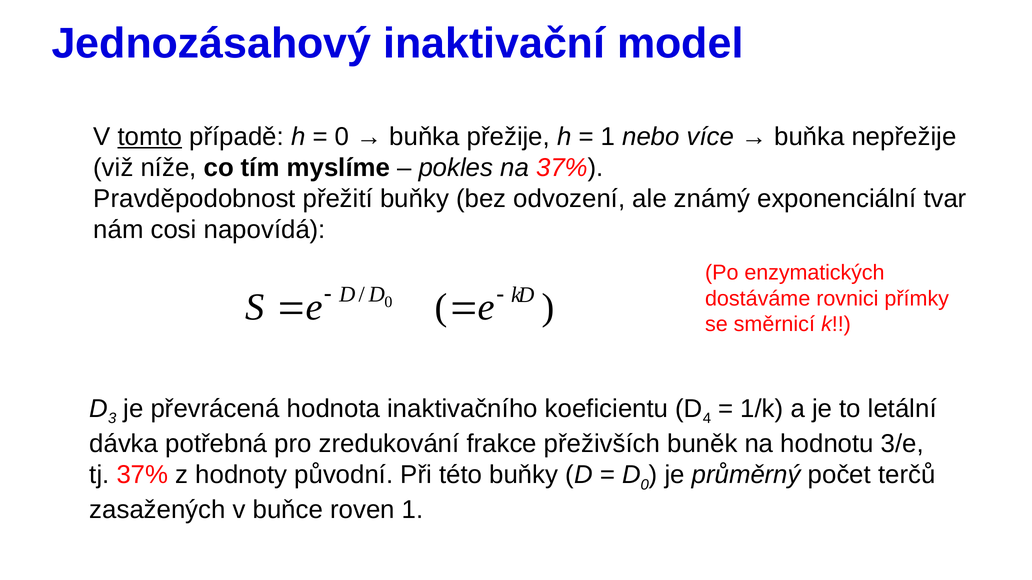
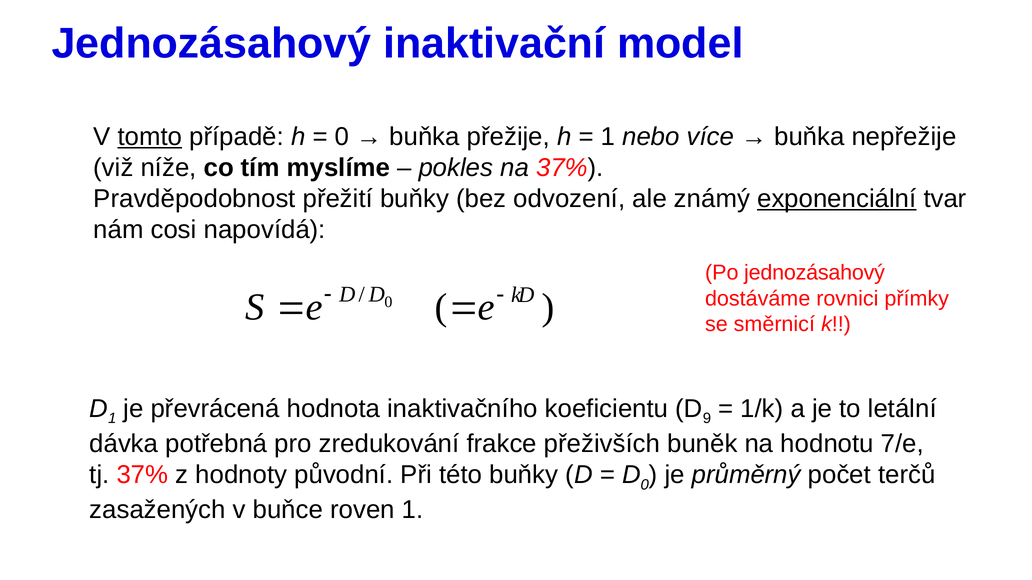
exponenciální underline: none -> present
Po enzymatických: enzymatických -> jednozásahový
D 3: 3 -> 1
4: 4 -> 9
3/e: 3/e -> 7/e
